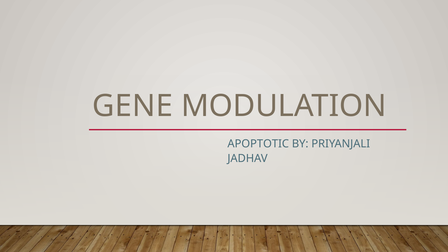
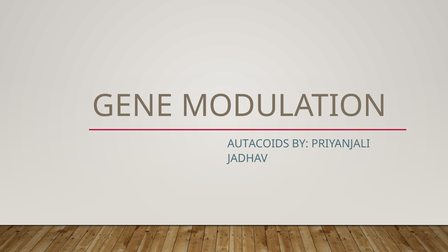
APOPTOTIC: APOPTOTIC -> AUTACOIDS
